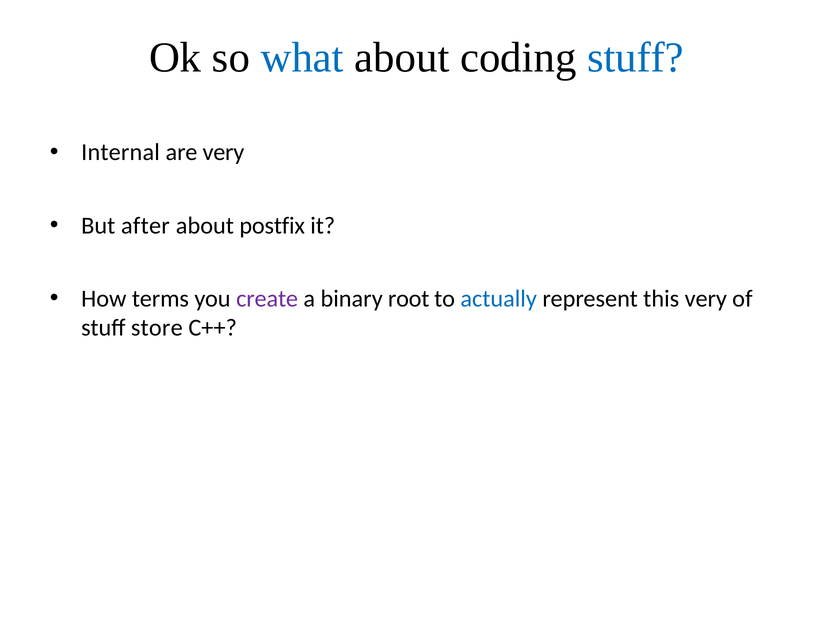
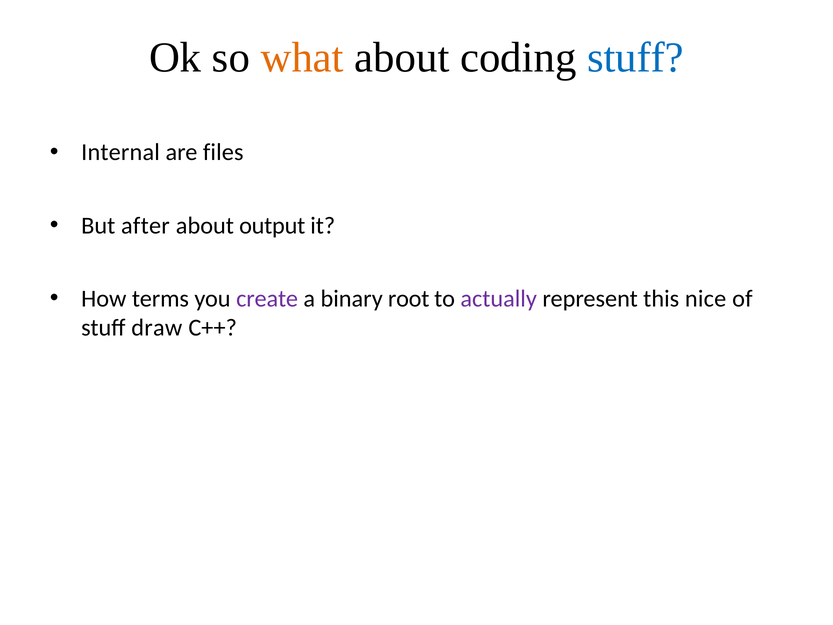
what colour: blue -> orange
are very: very -> files
postfix: postfix -> output
actually colour: blue -> purple
this very: very -> nice
store: store -> draw
